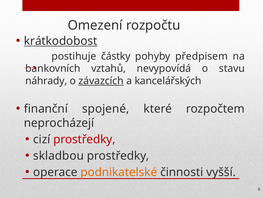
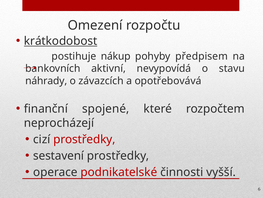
částky: částky -> nákup
vztahů: vztahů -> aktivní
závazcích underline: present -> none
kancelářských: kancelářských -> opotřebovává
skladbou: skladbou -> sestavení
podnikatelské colour: orange -> red
